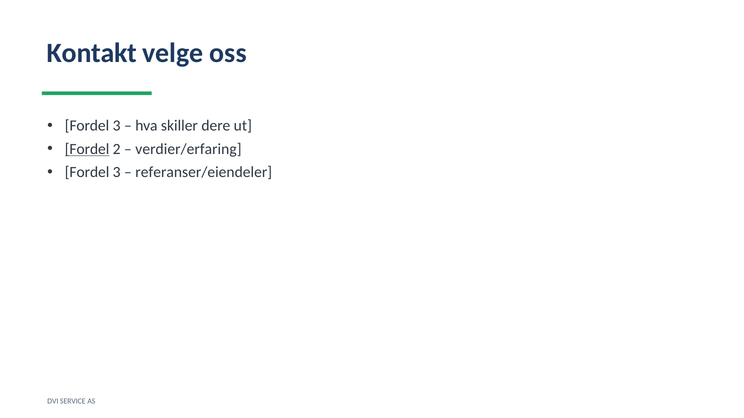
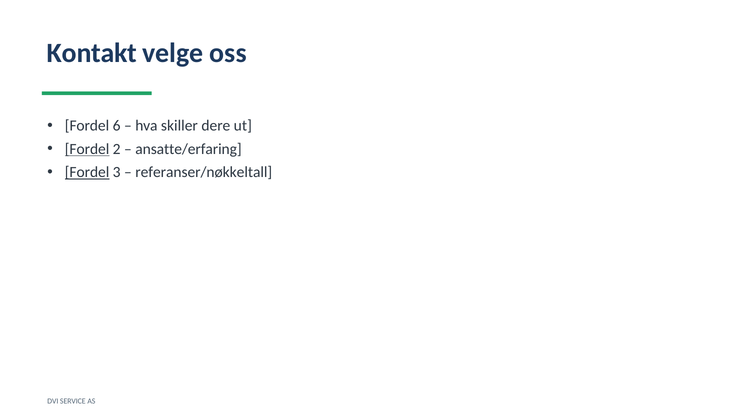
3 at (117, 126): 3 -> 6
verdier/erfaring: verdier/erfaring -> ansatte/erfaring
Fordel at (87, 173) underline: none -> present
referanser/eiendeler: referanser/eiendeler -> referanser/nøkkeltall
